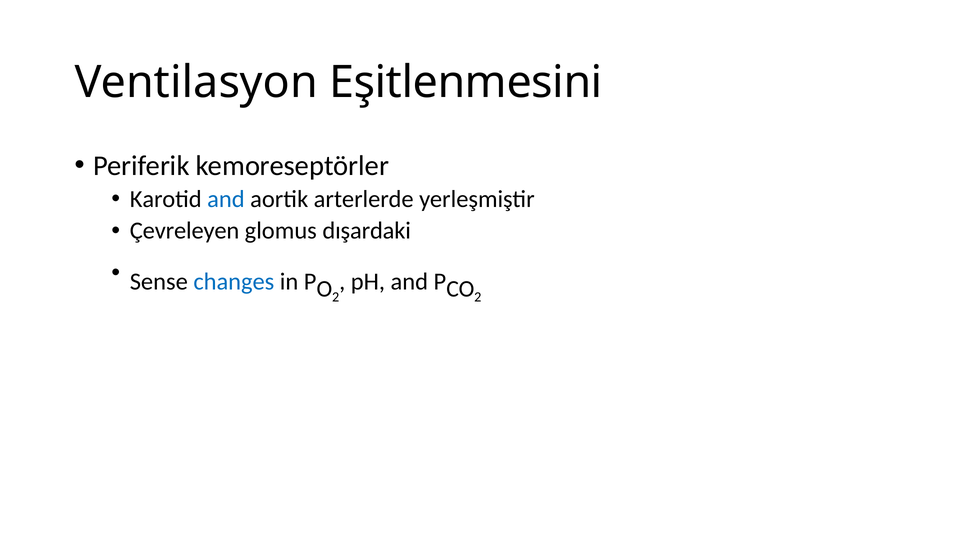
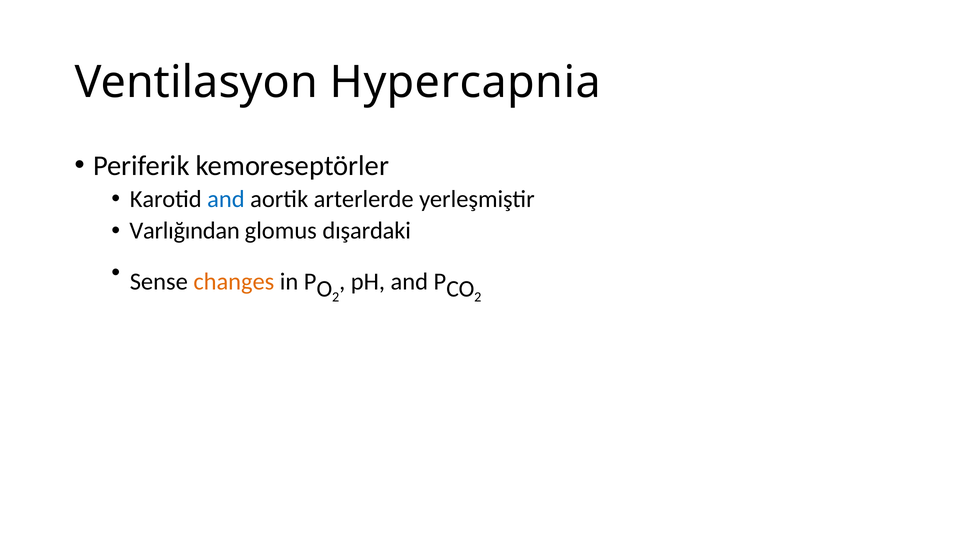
Eşitlenmesini: Eşitlenmesini -> Hypercapnia
Çevreleyen: Çevreleyen -> Varlığından
changes colour: blue -> orange
